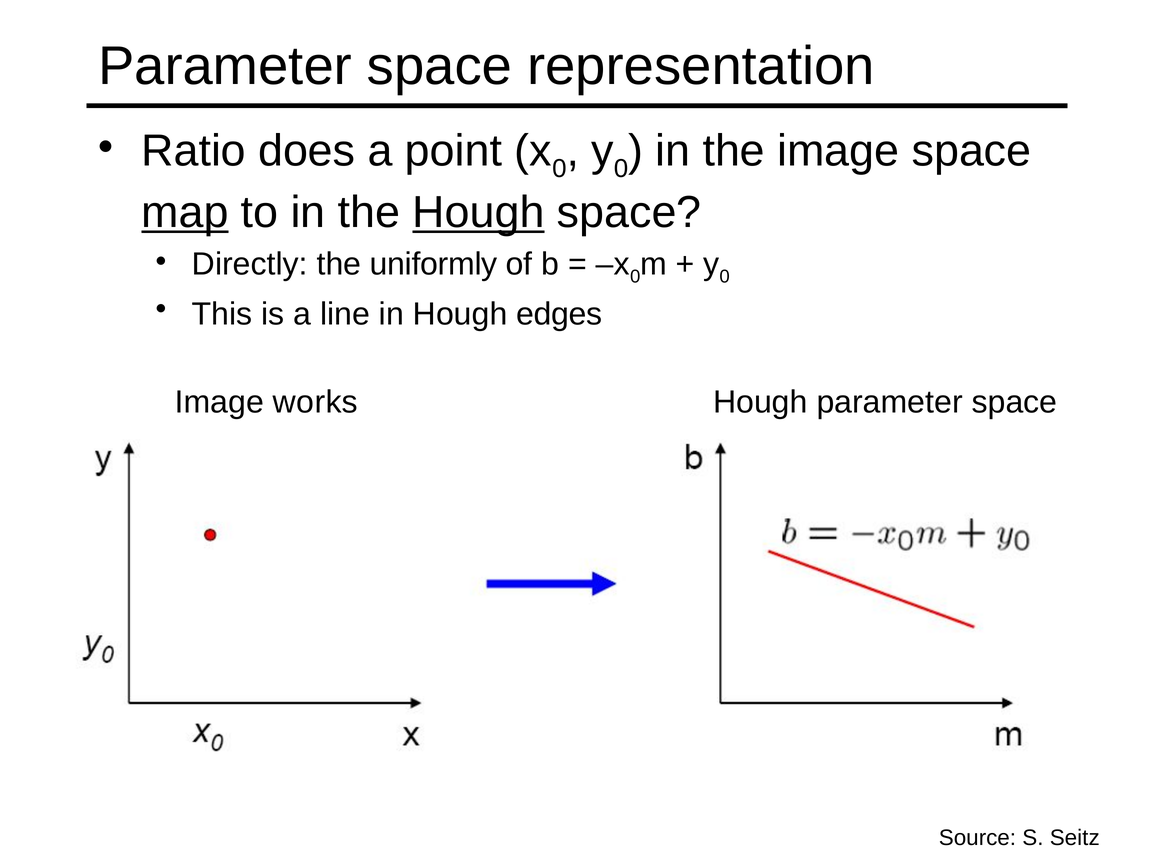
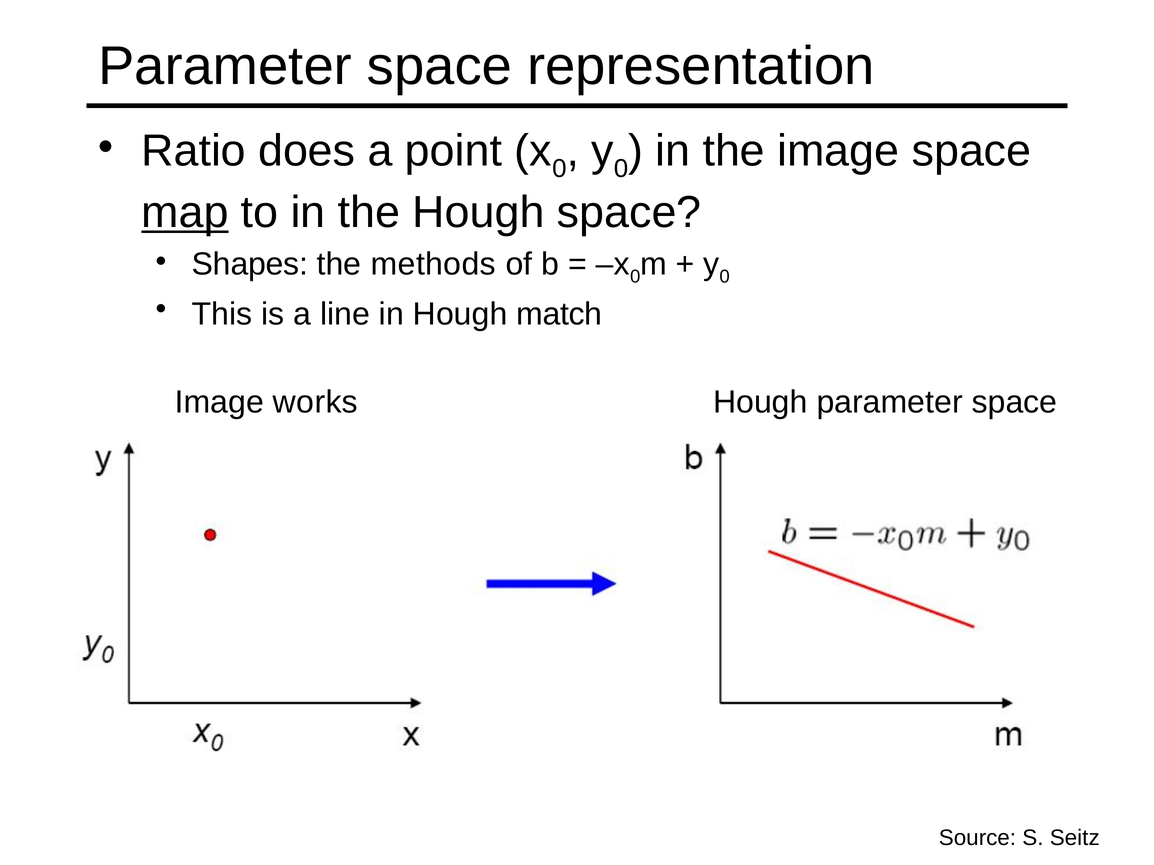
Hough at (478, 213) underline: present -> none
Directly: Directly -> Shapes
uniformly: uniformly -> methods
edges: edges -> match
